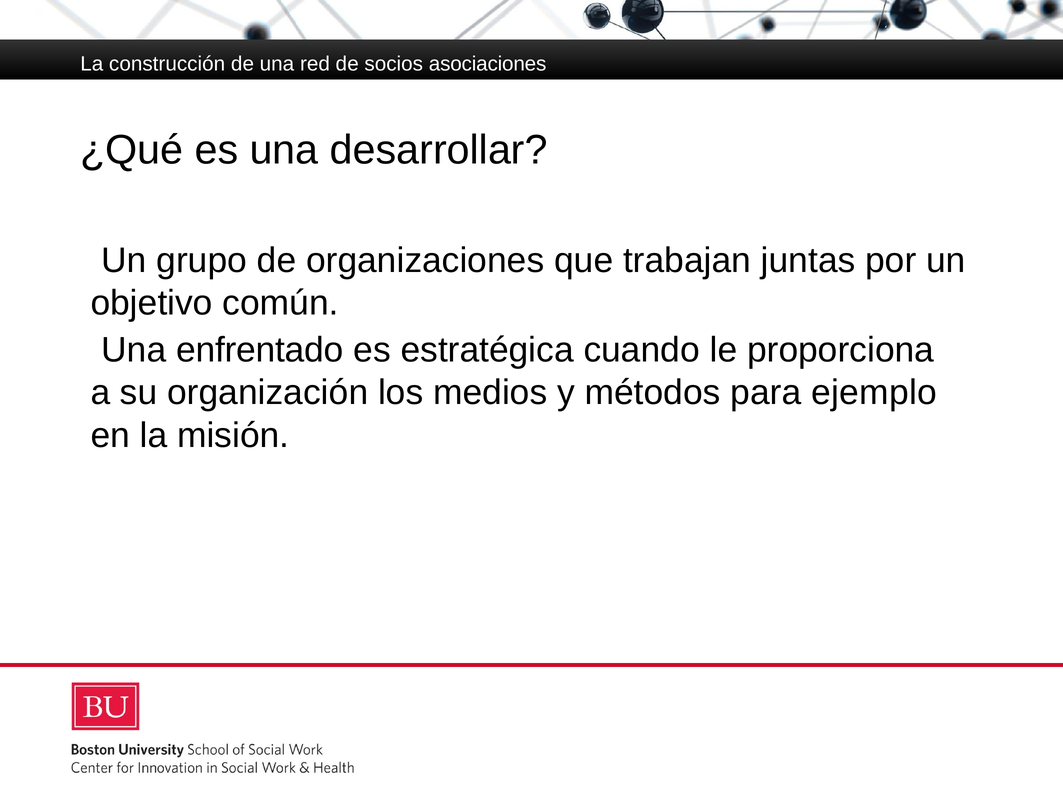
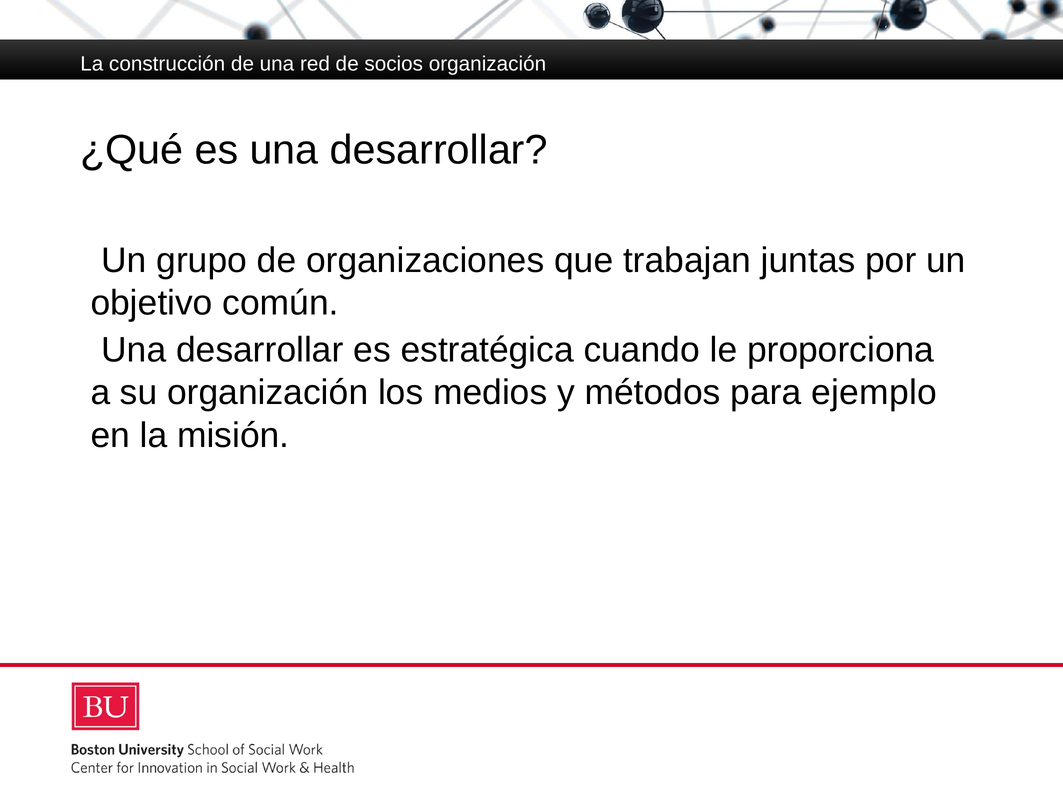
socios asociaciones: asociaciones -> organización
enfrentado at (260, 350): enfrentado -> desarrollar
